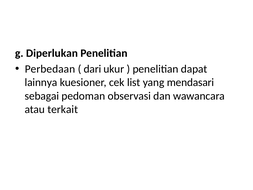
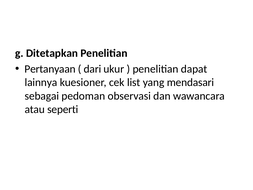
Diperlukan: Diperlukan -> Ditetapkan
Perbedaan: Perbedaan -> Pertanyaan
terkait: terkait -> seperti
